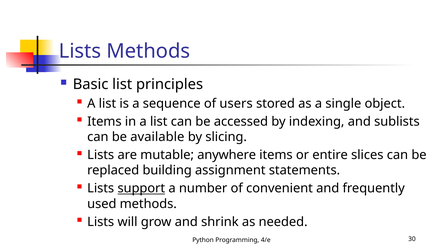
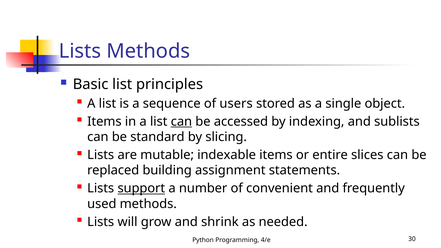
can at (181, 122) underline: none -> present
available: available -> standard
anywhere: anywhere -> indexable
